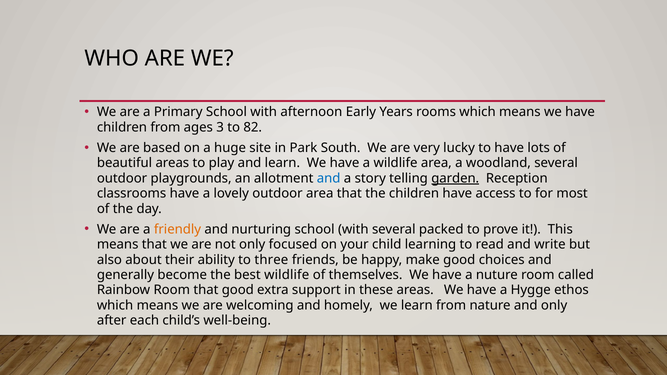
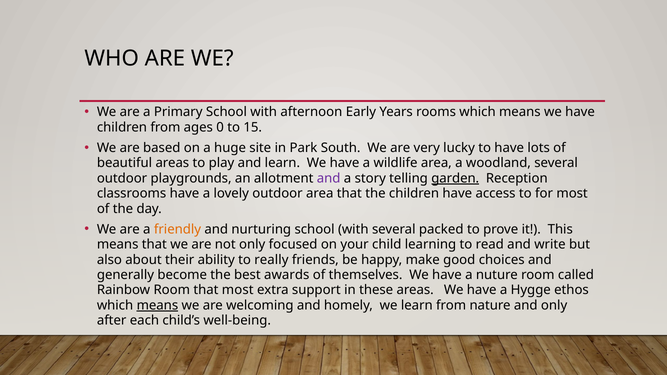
3: 3 -> 0
82: 82 -> 15
and at (329, 178) colour: blue -> purple
three: three -> really
best wildlife: wildlife -> awards
that good: good -> most
means at (157, 305) underline: none -> present
